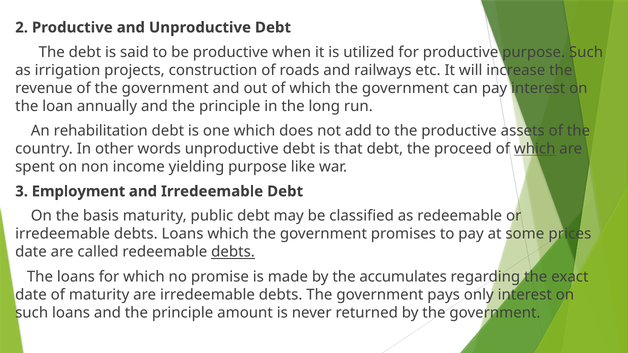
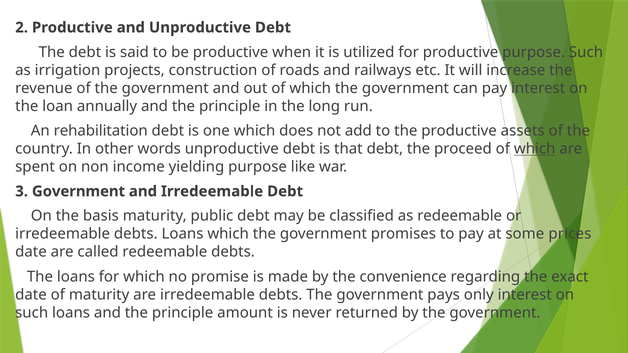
3 Employment: Employment -> Government
debts at (233, 252) underline: present -> none
accumulates: accumulates -> convenience
